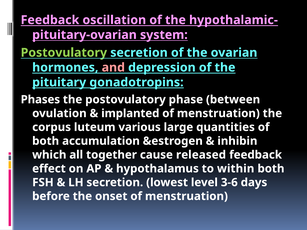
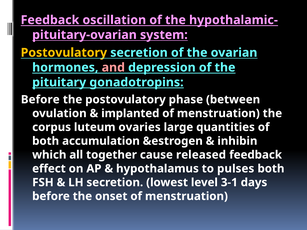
Postovulatory at (64, 53) colour: light green -> yellow
Phases at (40, 100): Phases -> Before
various: various -> ovaries
within: within -> pulses
3-6: 3-6 -> 3-1
